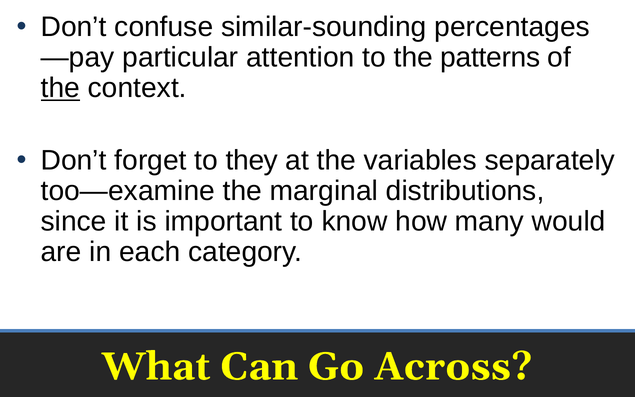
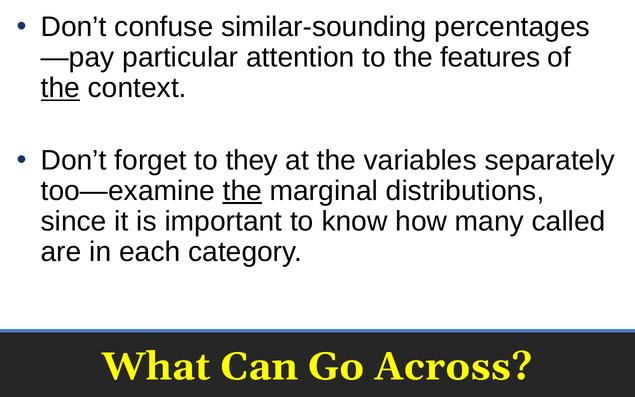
patterns: patterns -> features
the at (242, 191) underline: none -> present
would: would -> called
